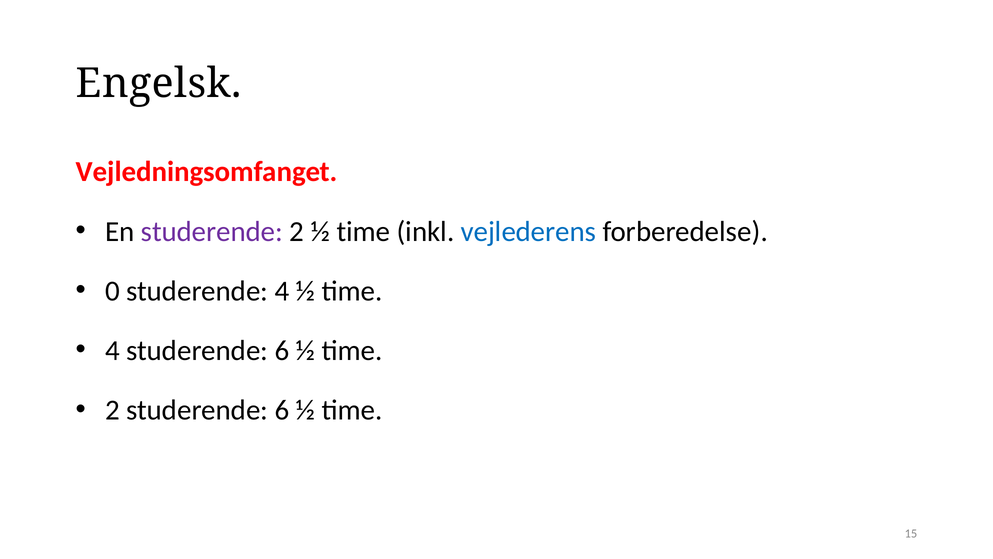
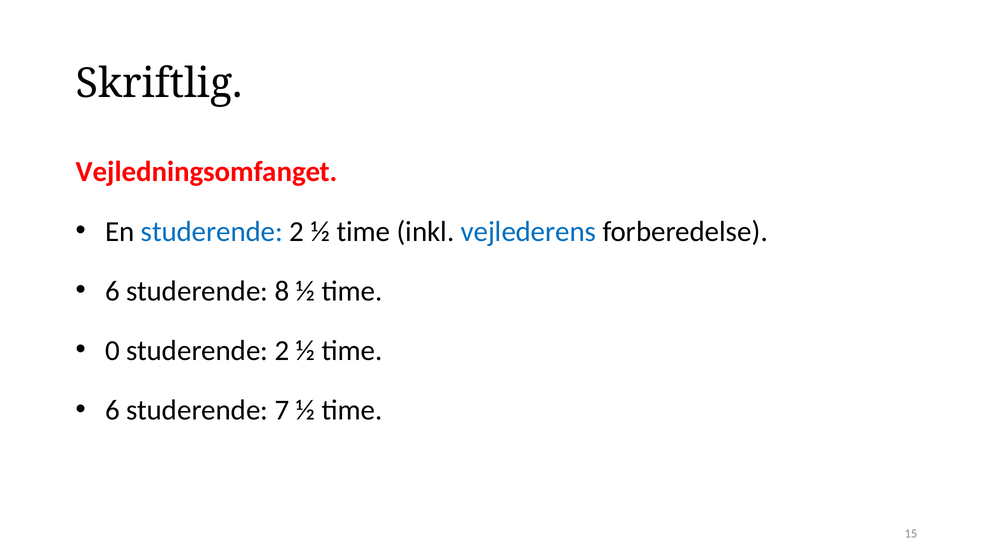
Engelsk: Engelsk -> Skriftlig
studerende at (212, 231) colour: purple -> blue
0 at (112, 291): 0 -> 6
studerende 4: 4 -> 8
4 at (112, 350): 4 -> 0
6 at (282, 350): 6 -> 2
2 at (112, 410): 2 -> 6
6 at (282, 410): 6 -> 7
